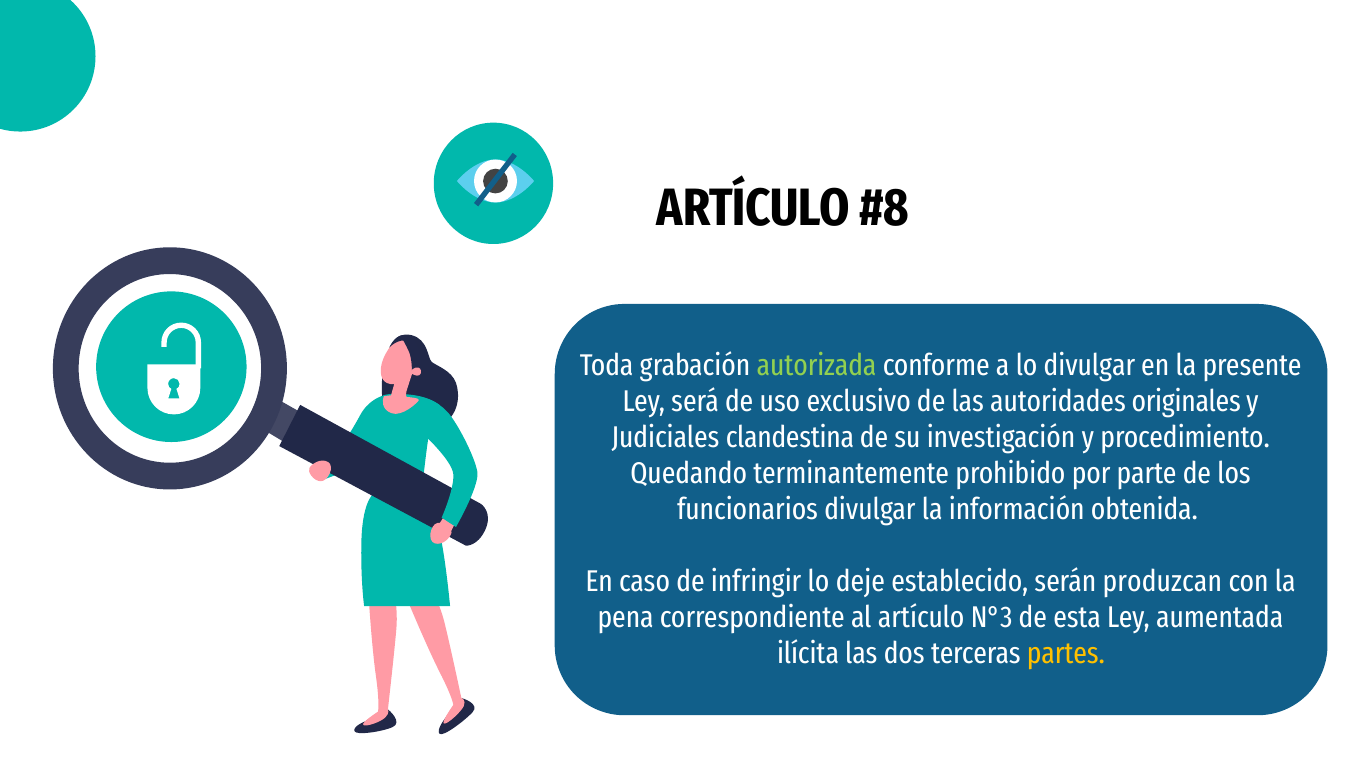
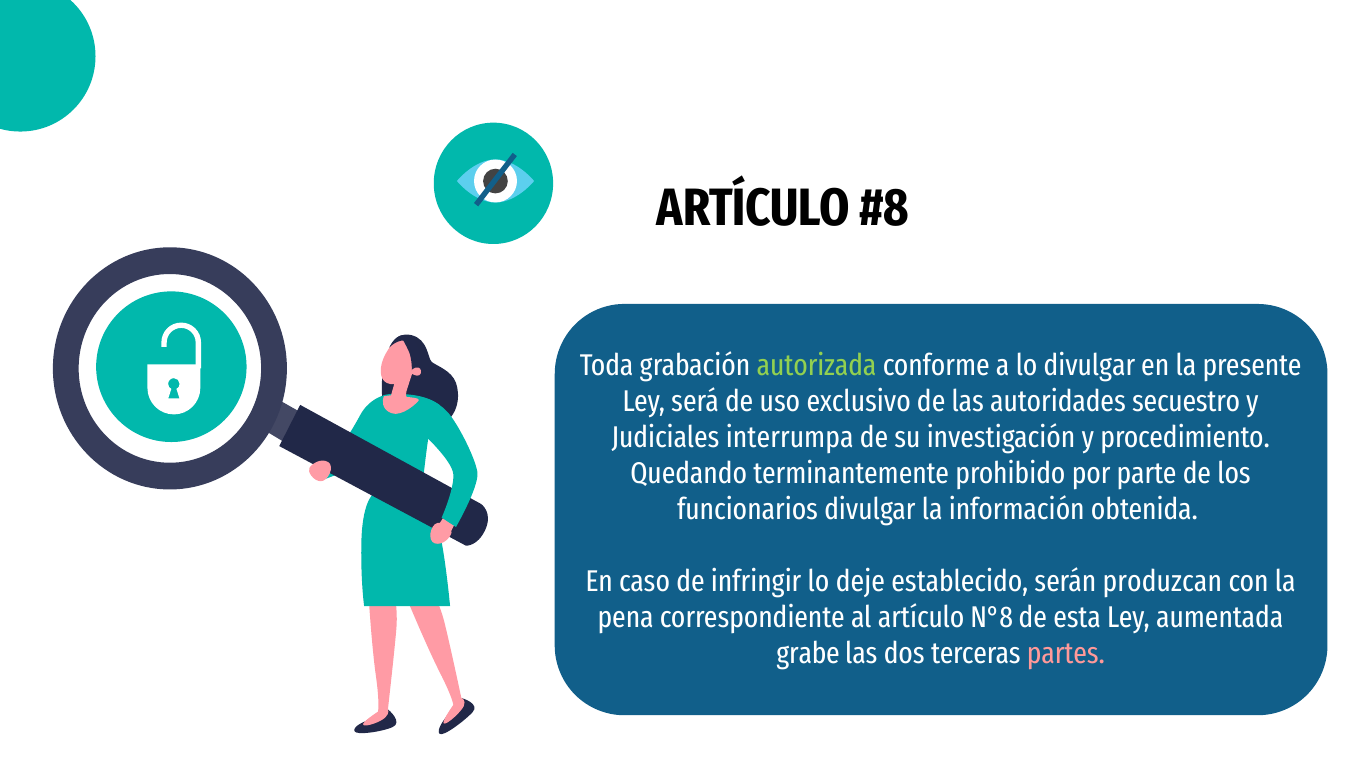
originales: originales -> secuestro
clandestina: clandestina -> interrumpa
N°3: N°3 -> N°8
ilícita: ilícita -> grabe
partes colour: yellow -> pink
